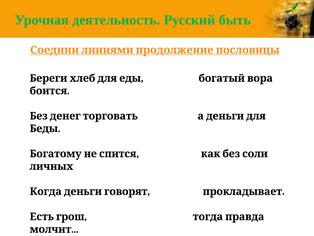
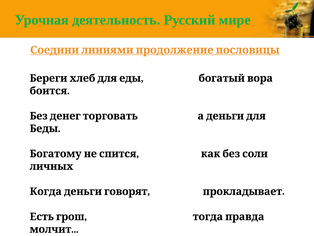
быть: быть -> мире
